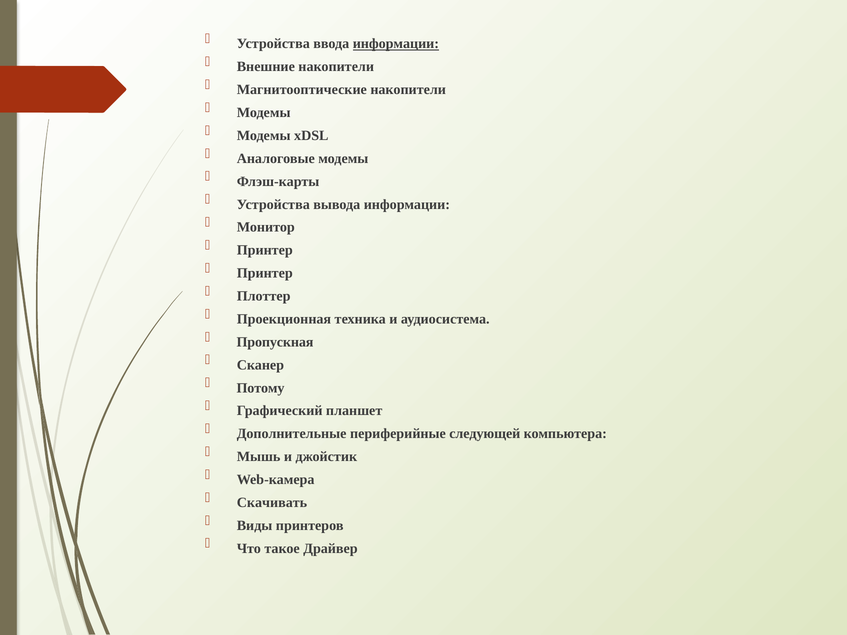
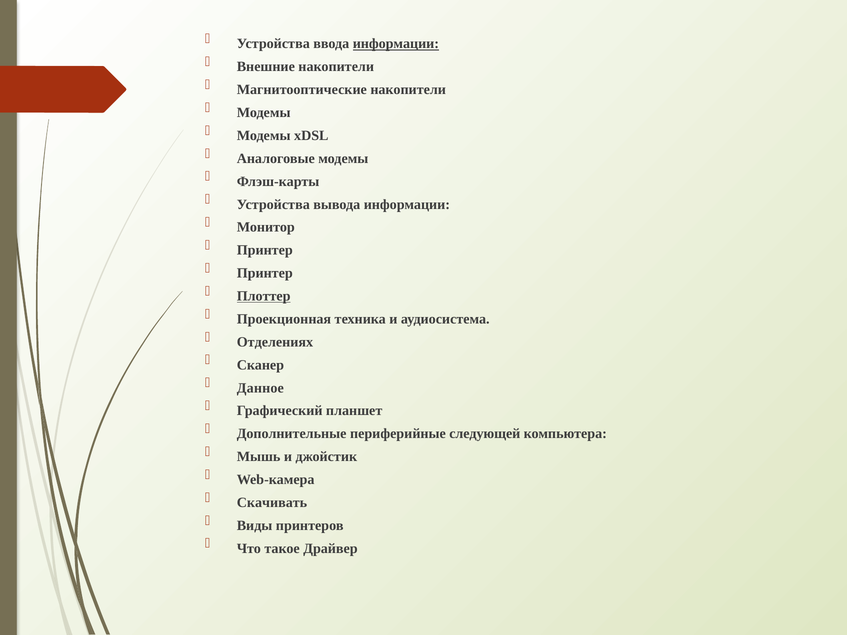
Плоттер underline: none -> present
Пропускная: Пропускная -> Отделениях
Потому: Потому -> Данное
